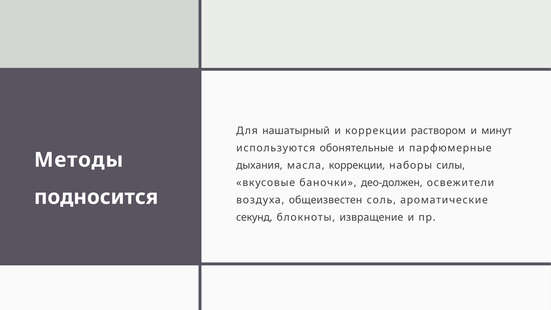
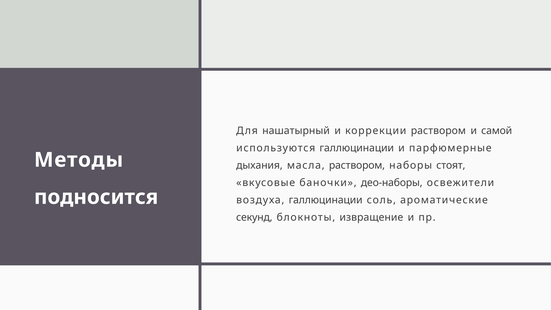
минут: минут -> самой
используются обонятельные: обонятельные -> галлюцинации
масла коррекции: коррекции -> раствором
силы: силы -> стоят
део-должен: део-должен -> део-наборы
воздуха общеизвестен: общеизвестен -> галлюцинации
